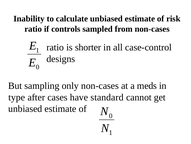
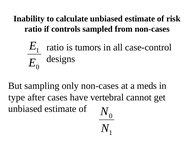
shorter: shorter -> tumors
standard: standard -> vertebral
